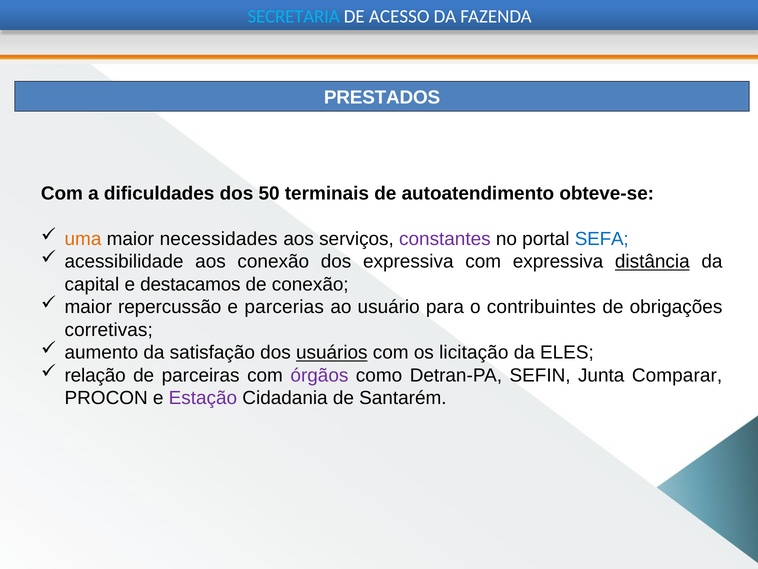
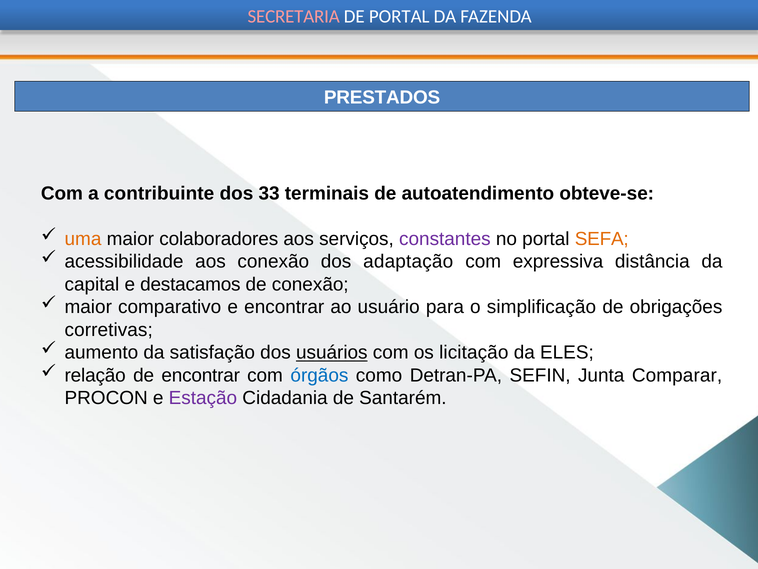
SECRETARIA colour: light blue -> pink
DE ACESSO: ACESSO -> PORTAL
dificuldades: dificuldades -> contribuinte
50: 50 -> 33
necessidades: necessidades -> colaboradores
SEFA colour: blue -> orange
dos expressiva: expressiva -> adaptação
distância underline: present -> none
repercussão: repercussão -> comparativo
e parcerias: parcerias -> encontrar
contribuintes: contribuintes -> simplificação
de parceiras: parceiras -> encontrar
órgãos colour: purple -> blue
